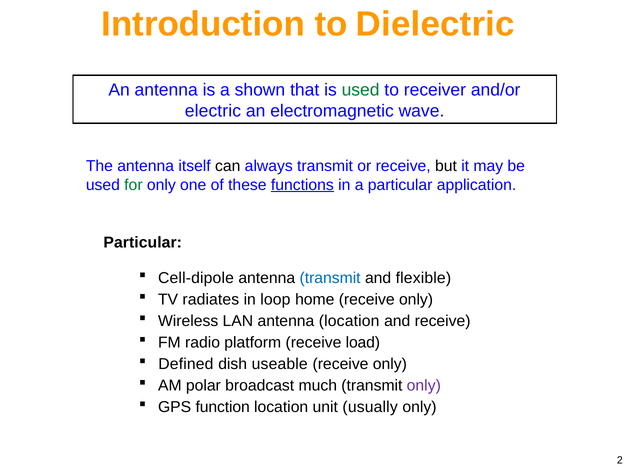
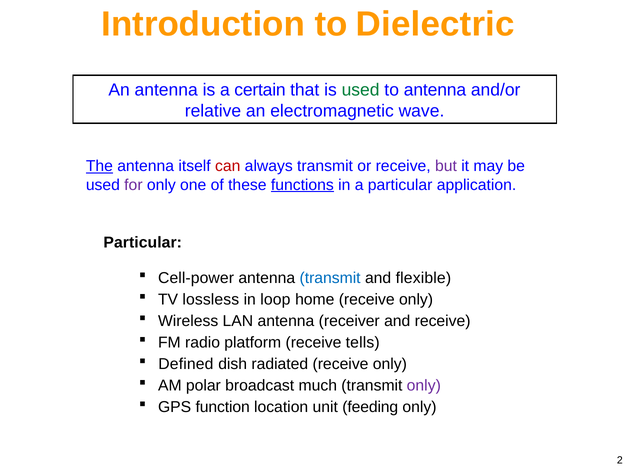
shown: shown -> certain
to receiver: receiver -> antenna
electric: electric -> relative
The underline: none -> present
can colour: black -> red
but colour: black -> purple
for colour: green -> purple
Cell-dipole: Cell-dipole -> Cell-power
radiates: radiates -> lossless
antenna location: location -> receiver
load: load -> tells
useable: useable -> radiated
usually: usually -> feeding
